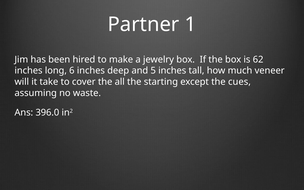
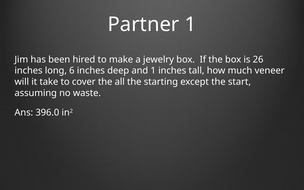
62: 62 -> 26
and 5: 5 -> 1
cues: cues -> start
